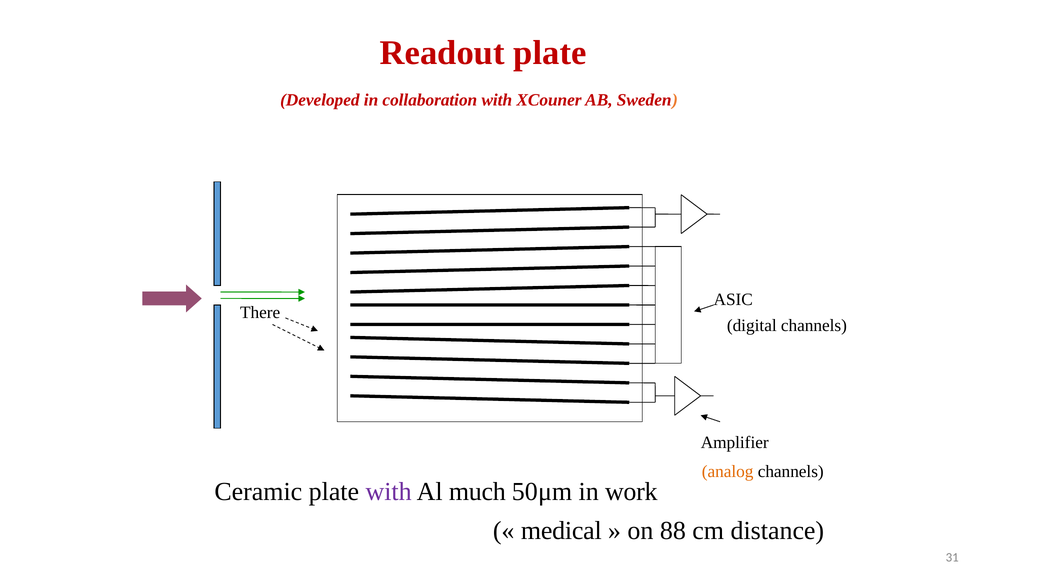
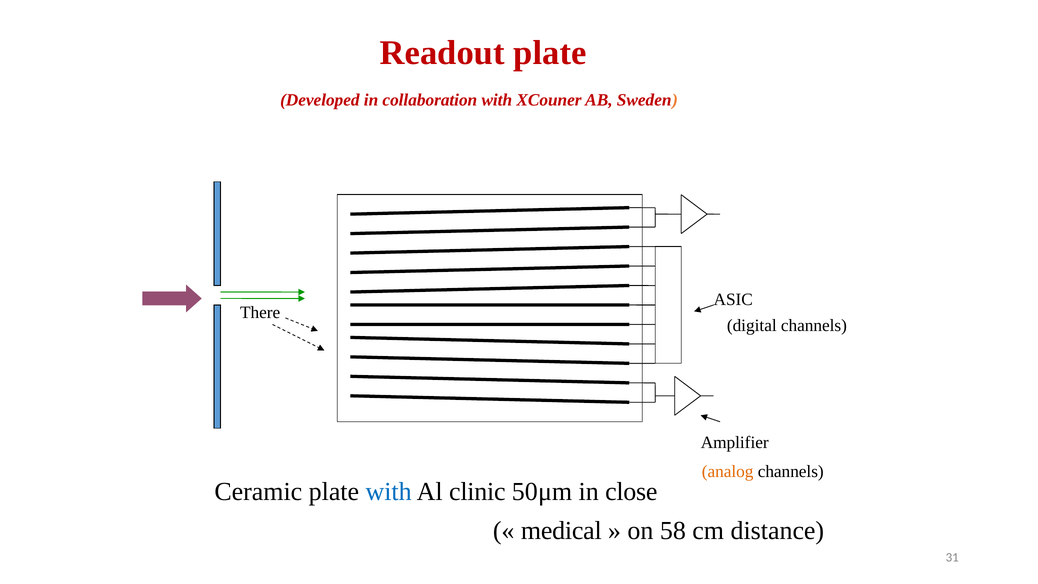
with at (389, 492) colour: purple -> blue
much: much -> clinic
work: work -> close
88: 88 -> 58
